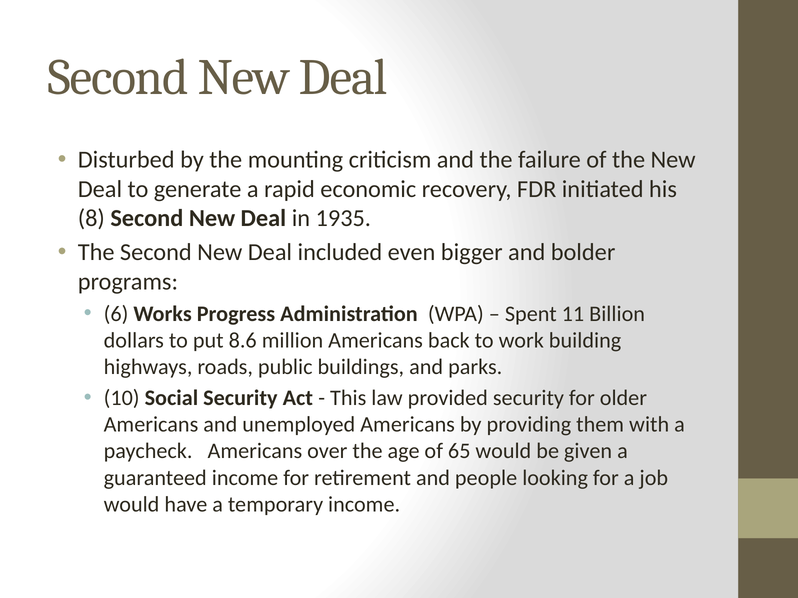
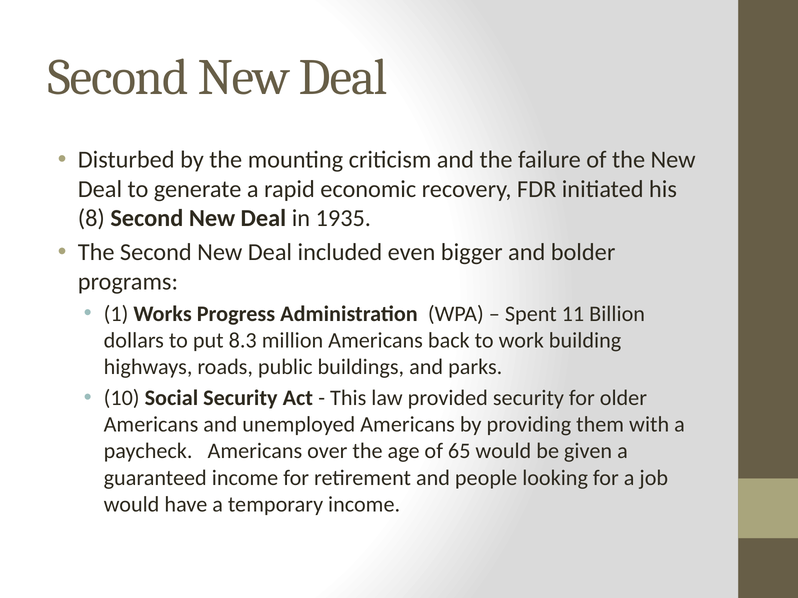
6: 6 -> 1
8.6: 8.6 -> 8.3
